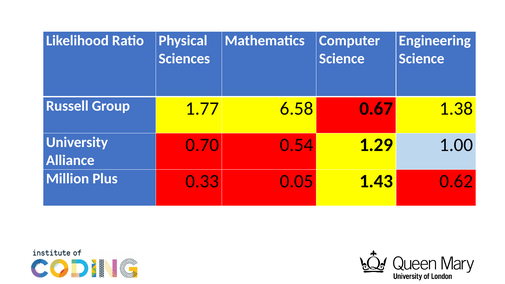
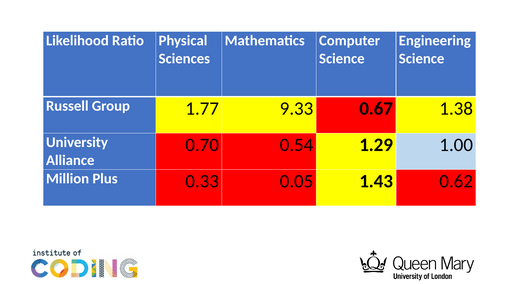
6.58: 6.58 -> 9.33
